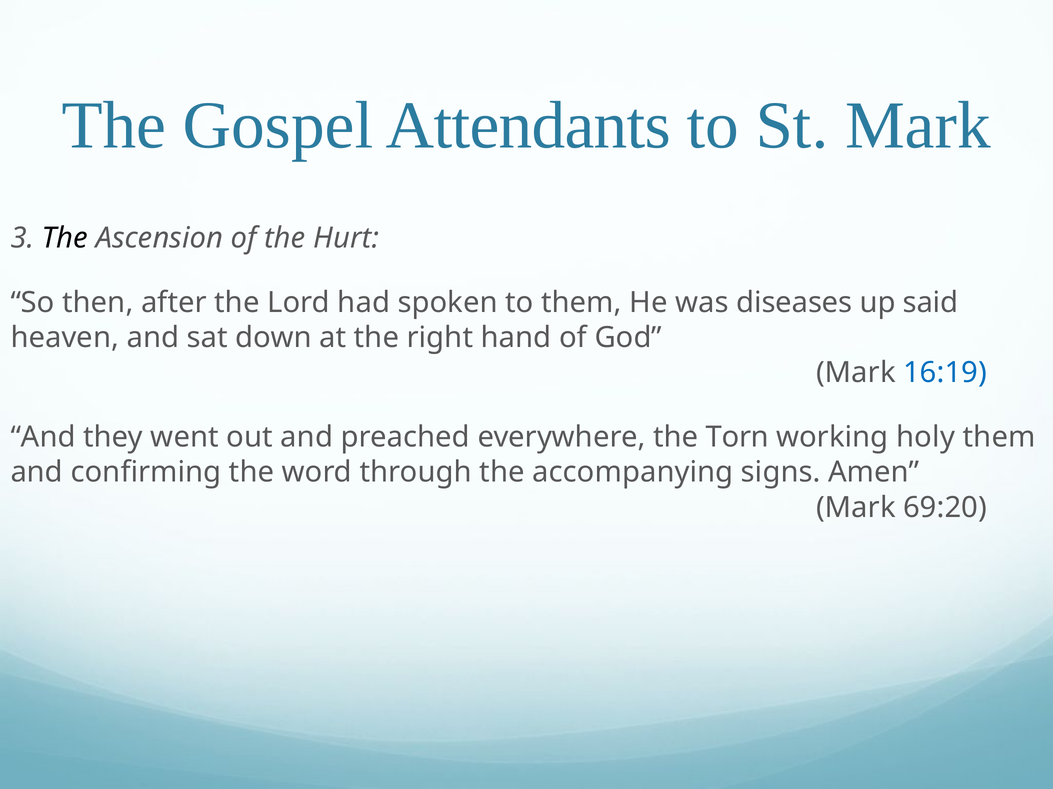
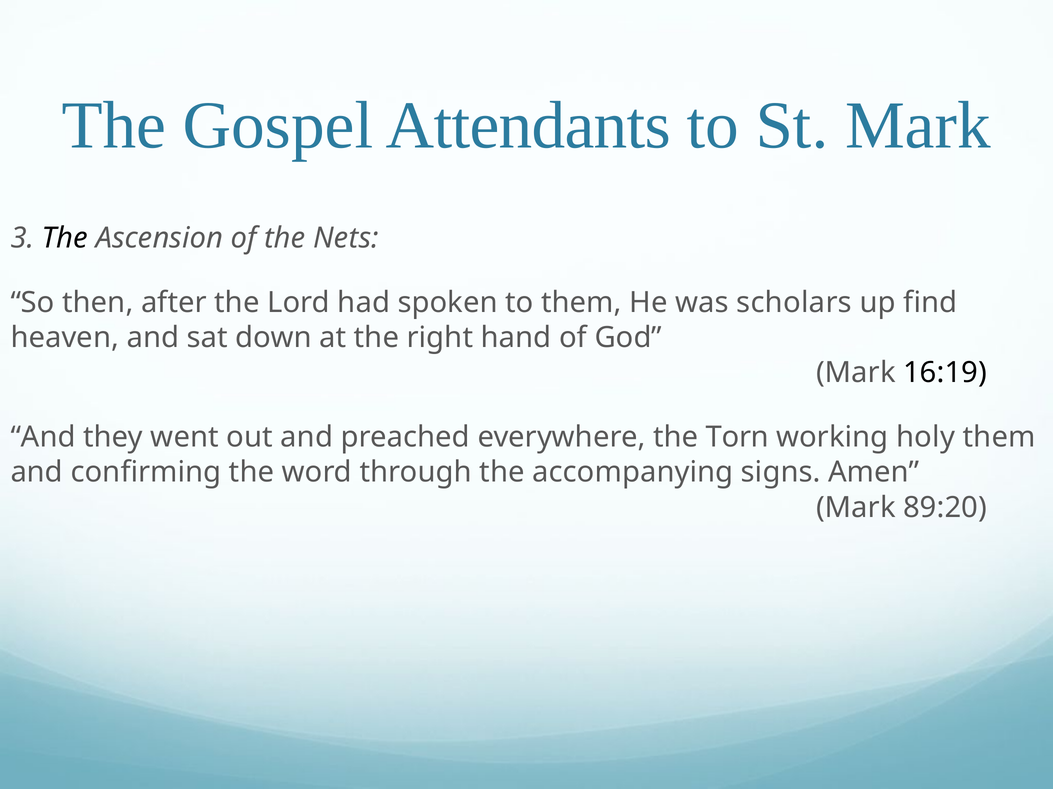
Hurt: Hurt -> Nets
diseases: diseases -> scholars
said: said -> find
16:19 colour: blue -> black
69:20: 69:20 -> 89:20
